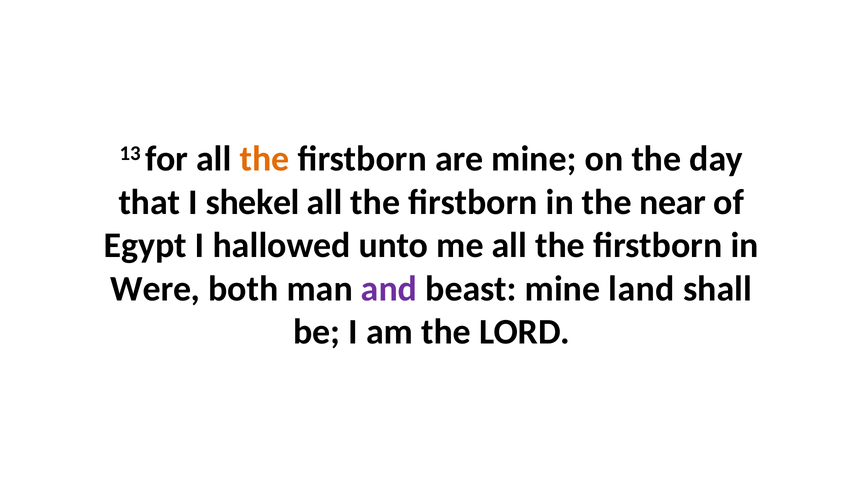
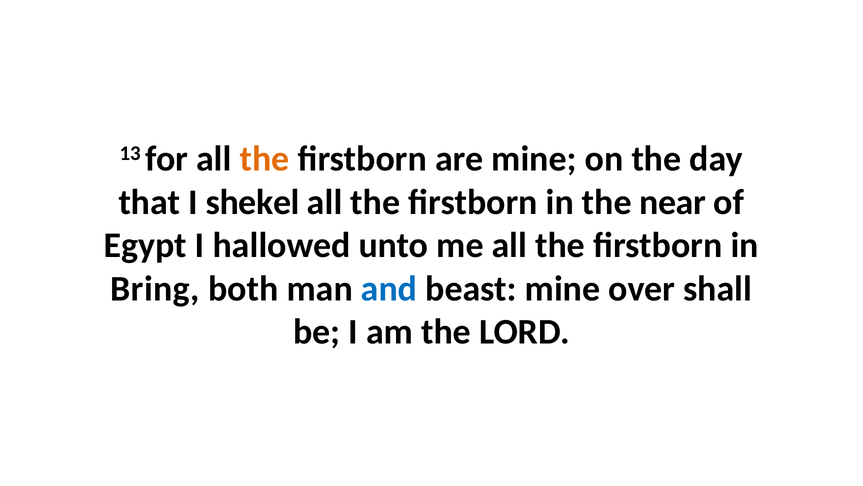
Were: Were -> Bring
and colour: purple -> blue
land: land -> over
